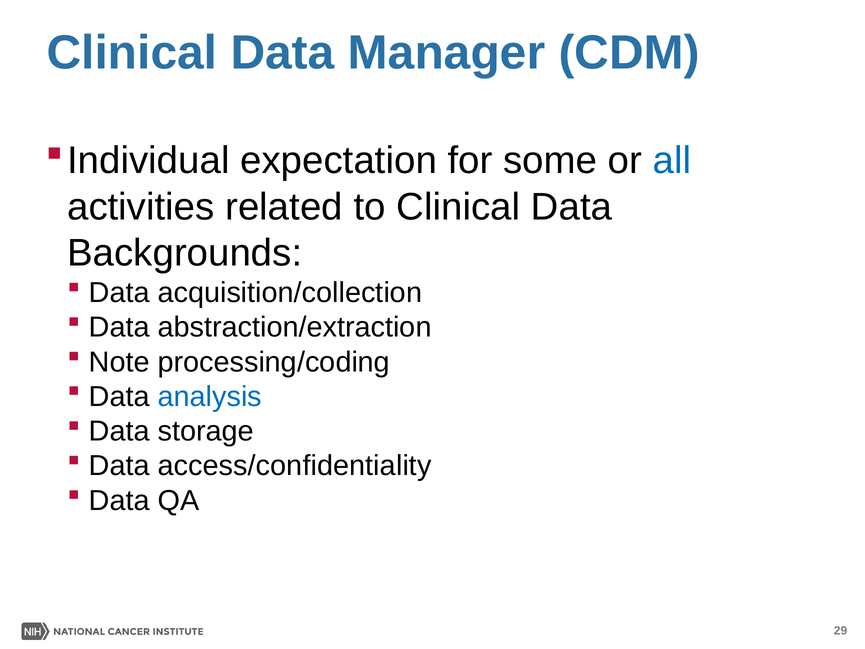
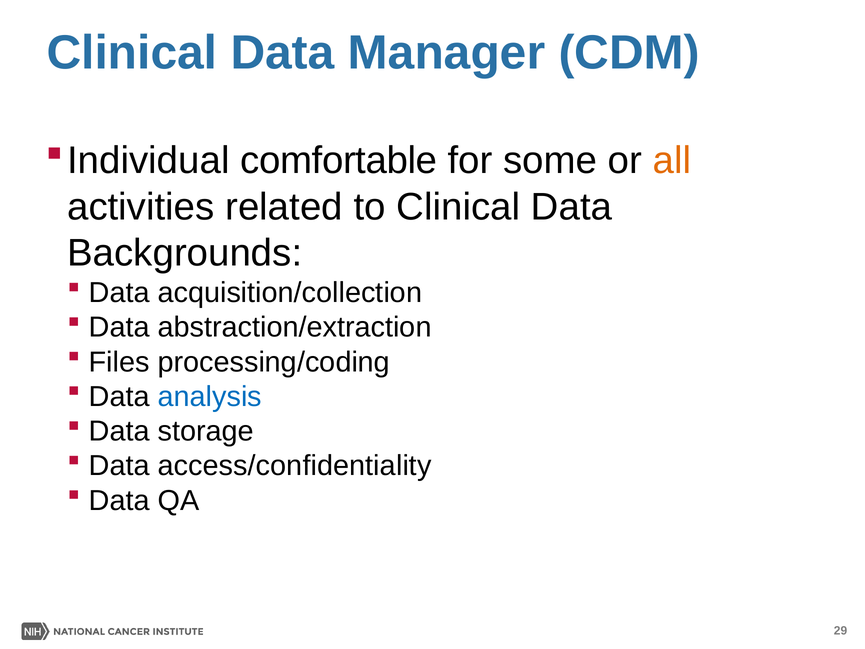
expectation: expectation -> comfortable
all colour: blue -> orange
Note: Note -> Files
